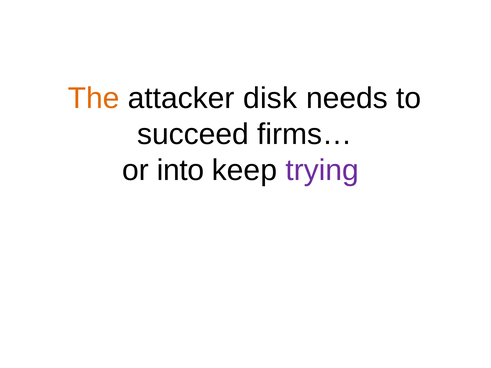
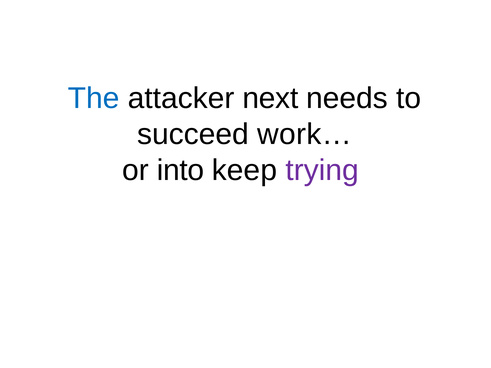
The colour: orange -> blue
disk: disk -> next
firms…: firms… -> work…
